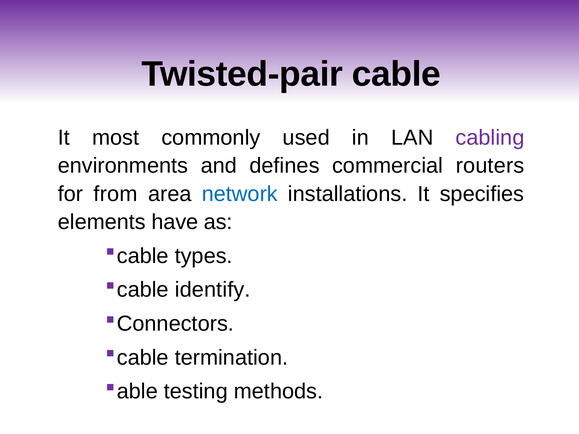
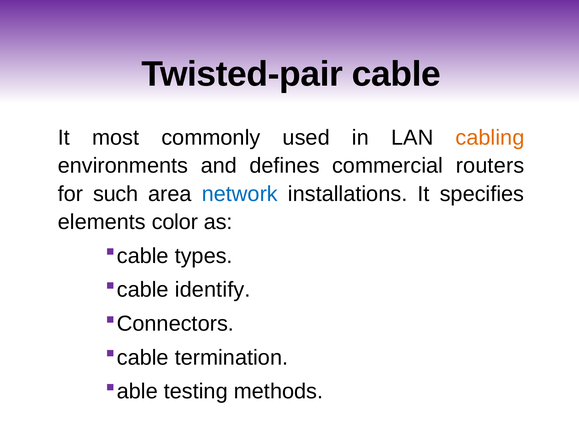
cabling colour: purple -> orange
from: from -> such
have: have -> color
